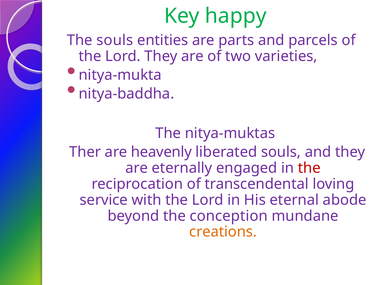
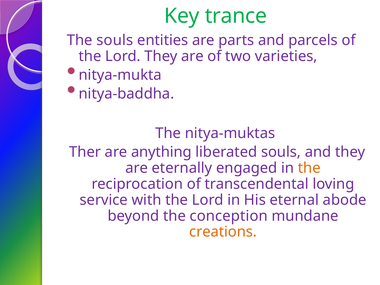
happy: happy -> trance
heavenly: heavenly -> anything
the at (309, 168) colour: red -> orange
